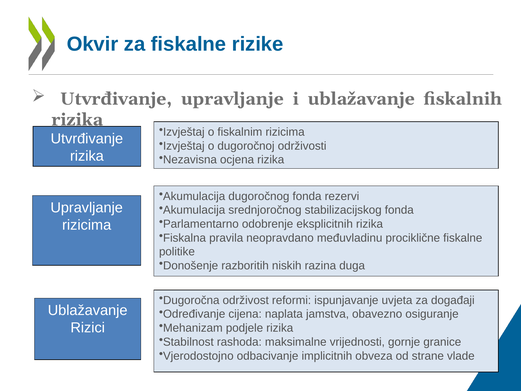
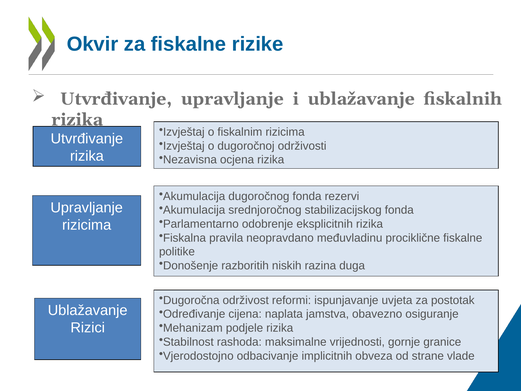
događaji: događaji -> postotak
